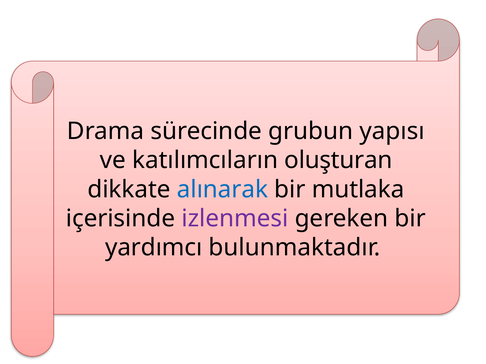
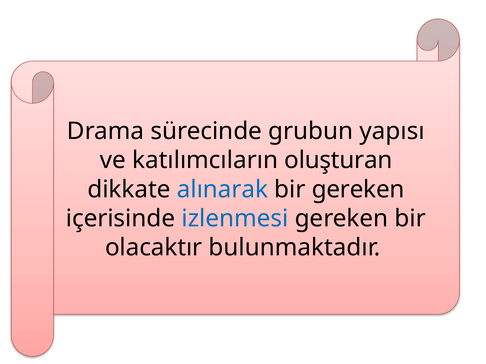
bir mutlaka: mutlaka -> gereken
izlenmesi colour: purple -> blue
yardımcı: yardımcı -> olacaktır
